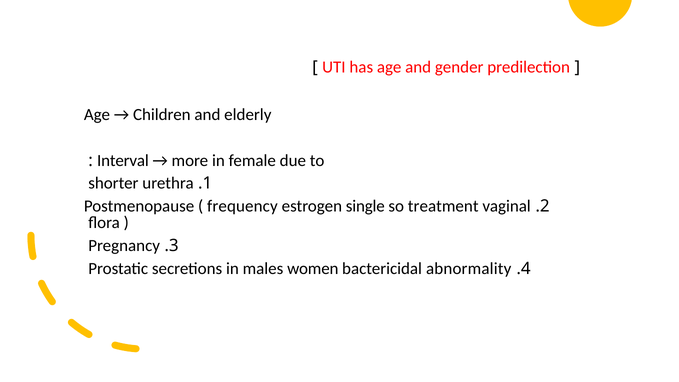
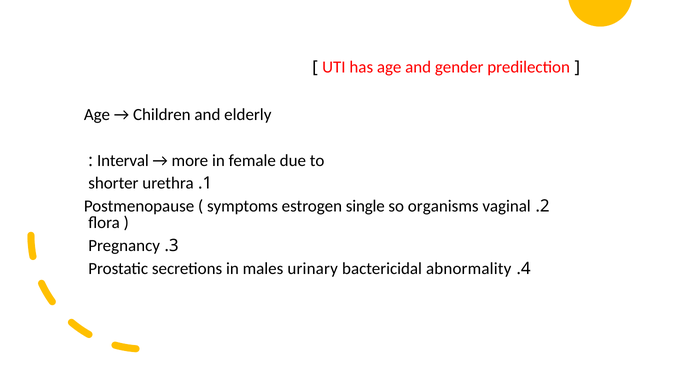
frequency: frequency -> symptoms
treatment: treatment -> organisms
women: women -> urinary
